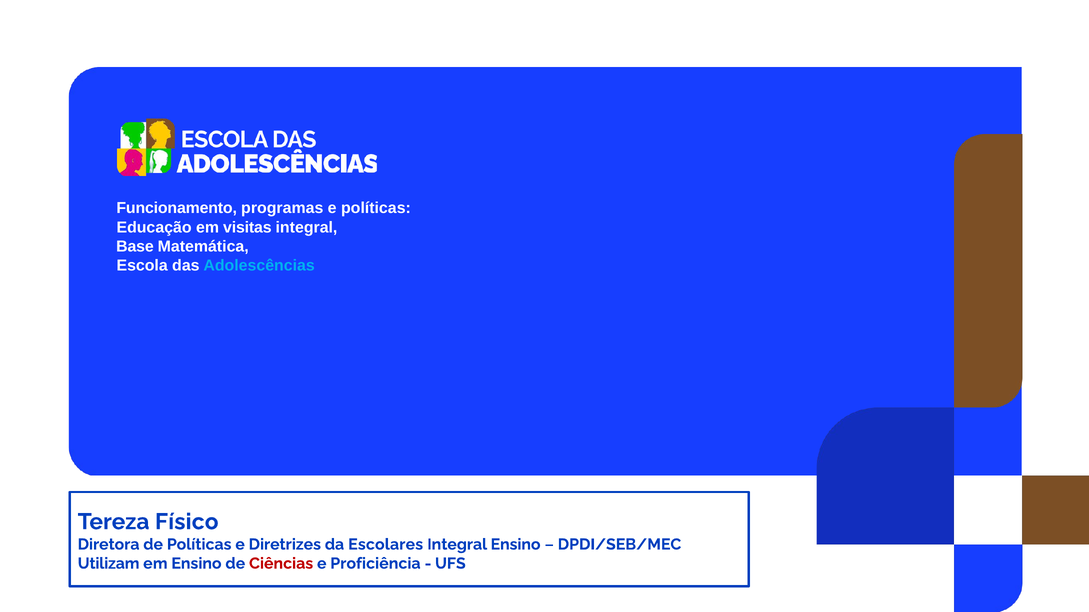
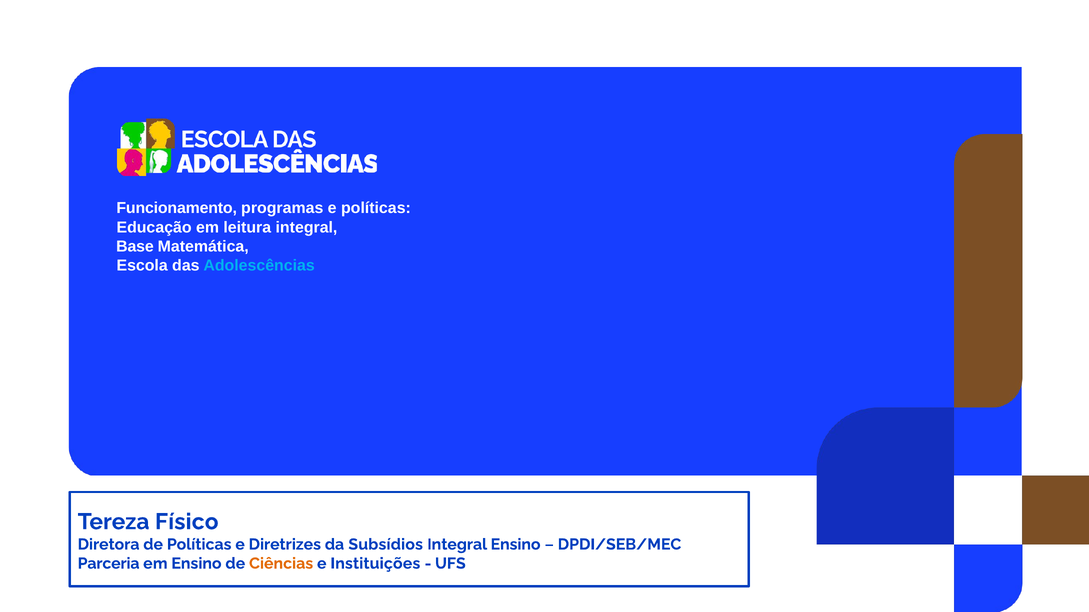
visitas: visitas -> leitura
Escolares: Escolares -> Subsídios
Utilizam: Utilizam -> Parceria
Ciências colour: red -> orange
Proficiência: Proficiência -> Instituições
